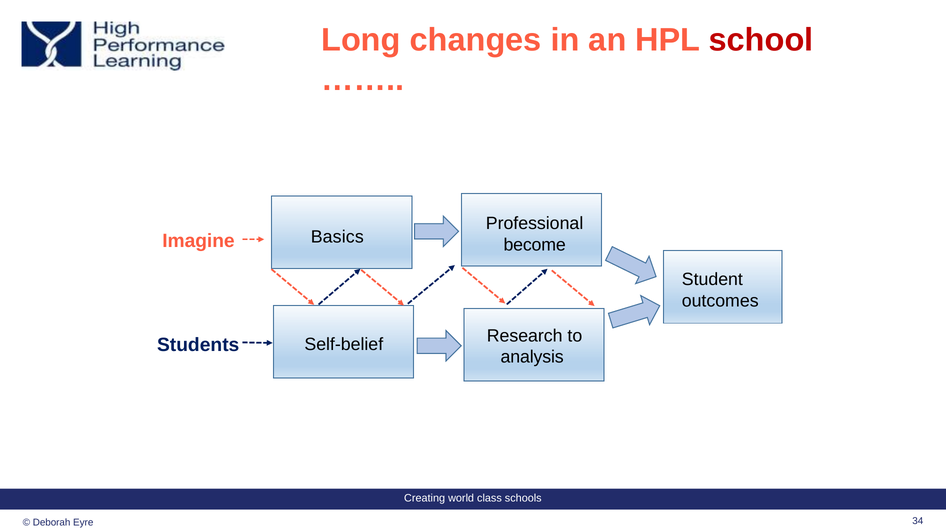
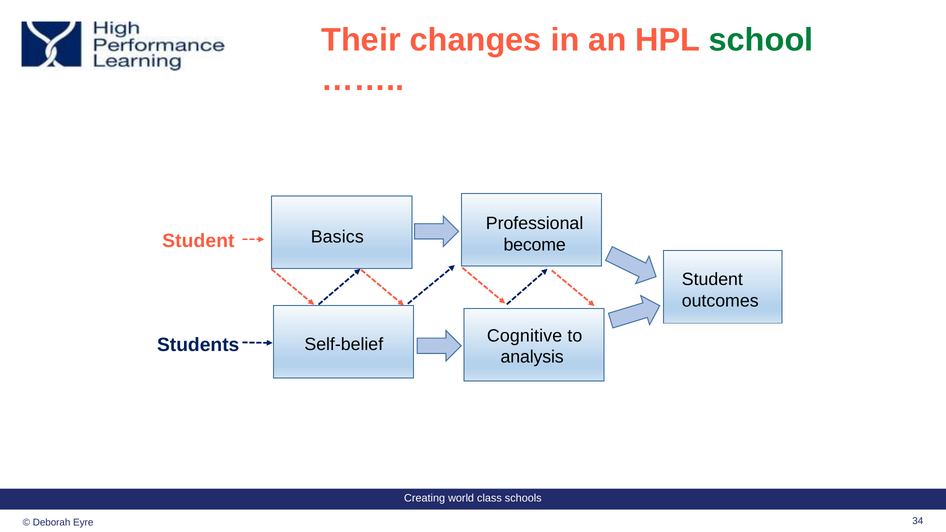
Long: Long -> Their
school colour: red -> green
Imagine at (198, 241): Imagine -> Student
Research: Research -> Cognitive
